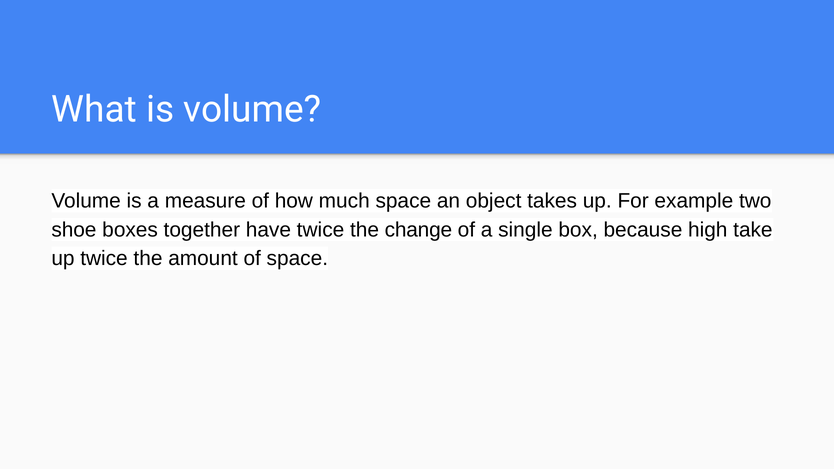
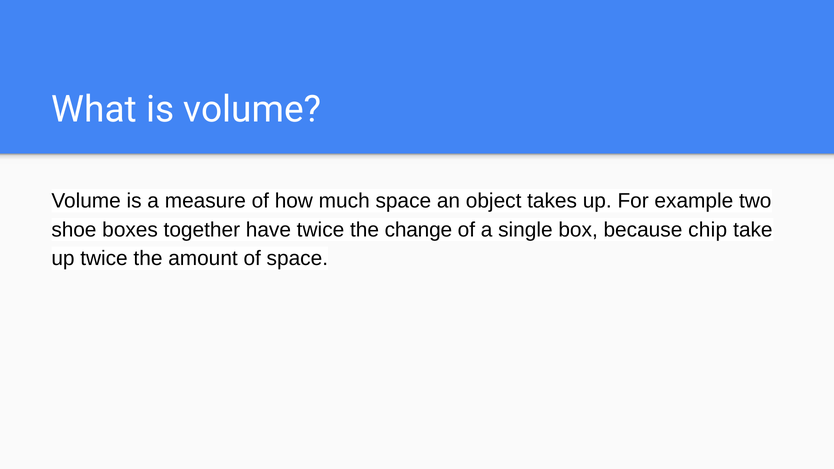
high: high -> chip
